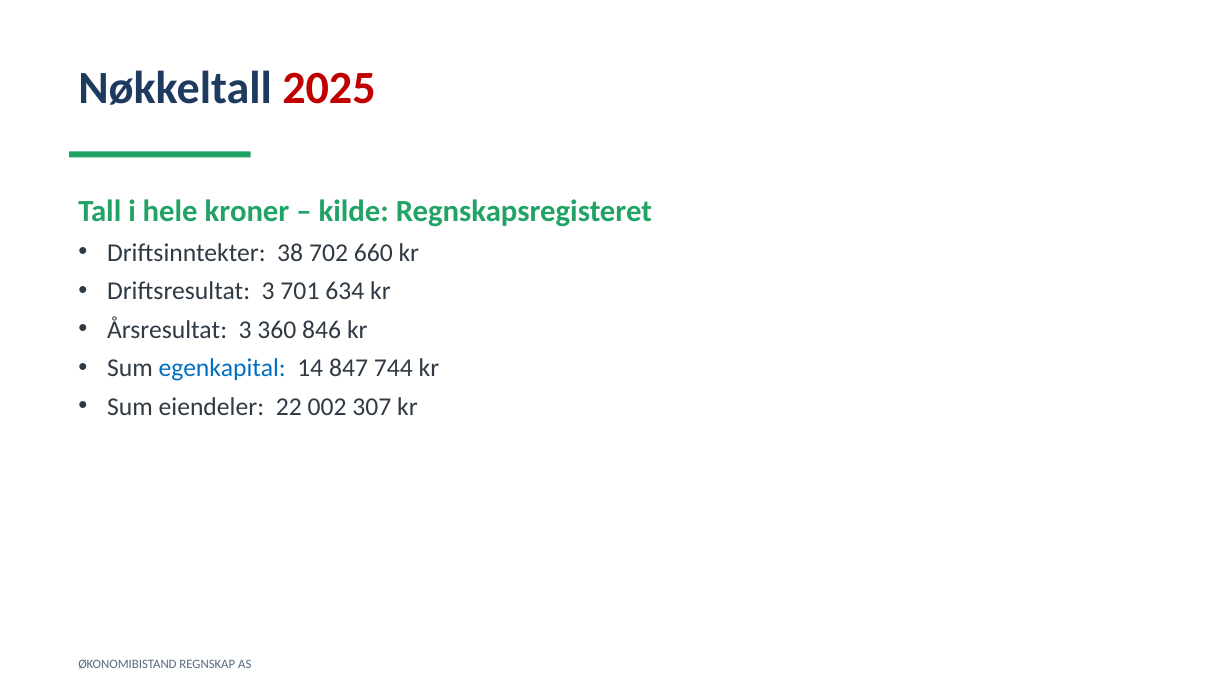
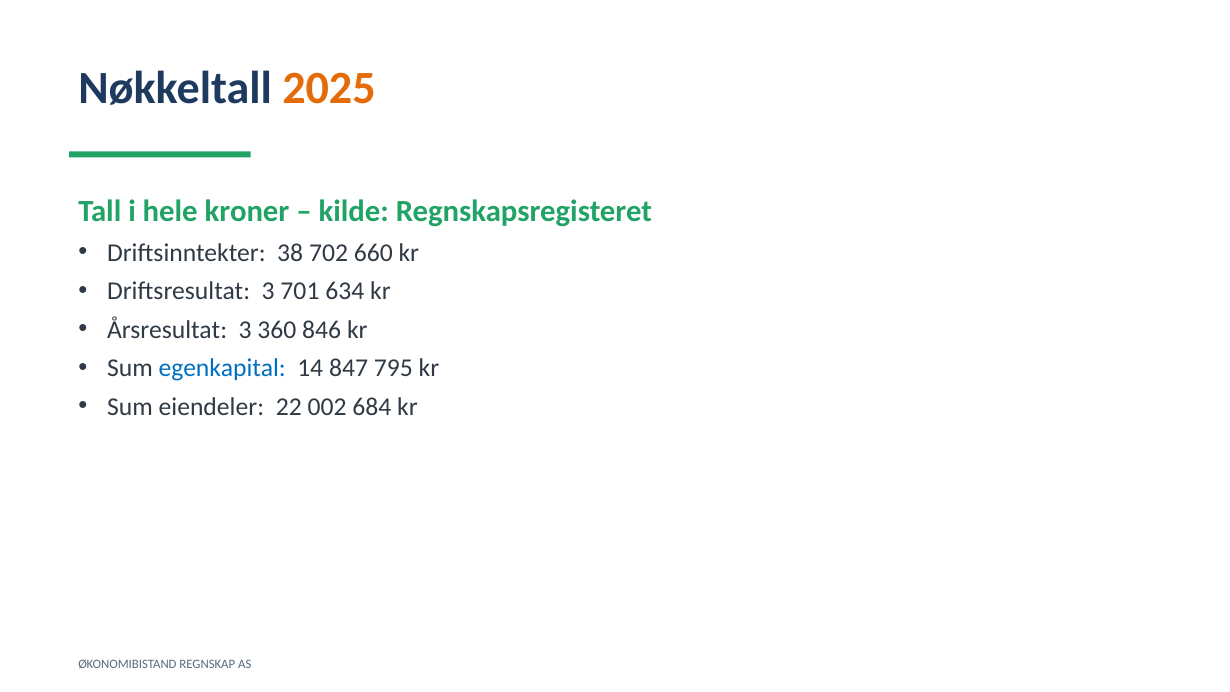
2025 colour: red -> orange
744: 744 -> 795
307: 307 -> 684
